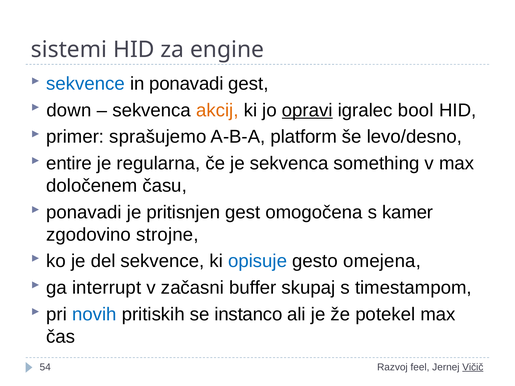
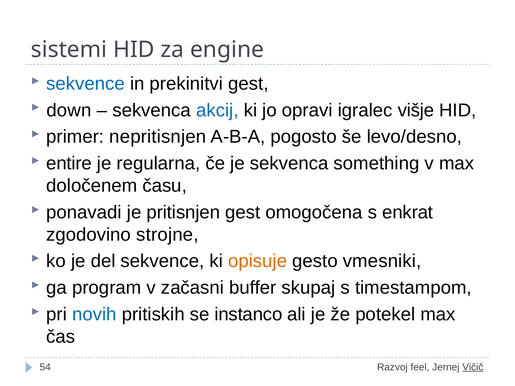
in ponavadi: ponavadi -> prekinitvi
akcij colour: orange -> blue
opravi underline: present -> none
bool: bool -> višje
sprašujemo: sprašujemo -> nepritisnjen
platform: platform -> pogosto
kamer: kamer -> enkrat
opisuje colour: blue -> orange
omejena: omejena -> vmesniki
interrupt: interrupt -> program
